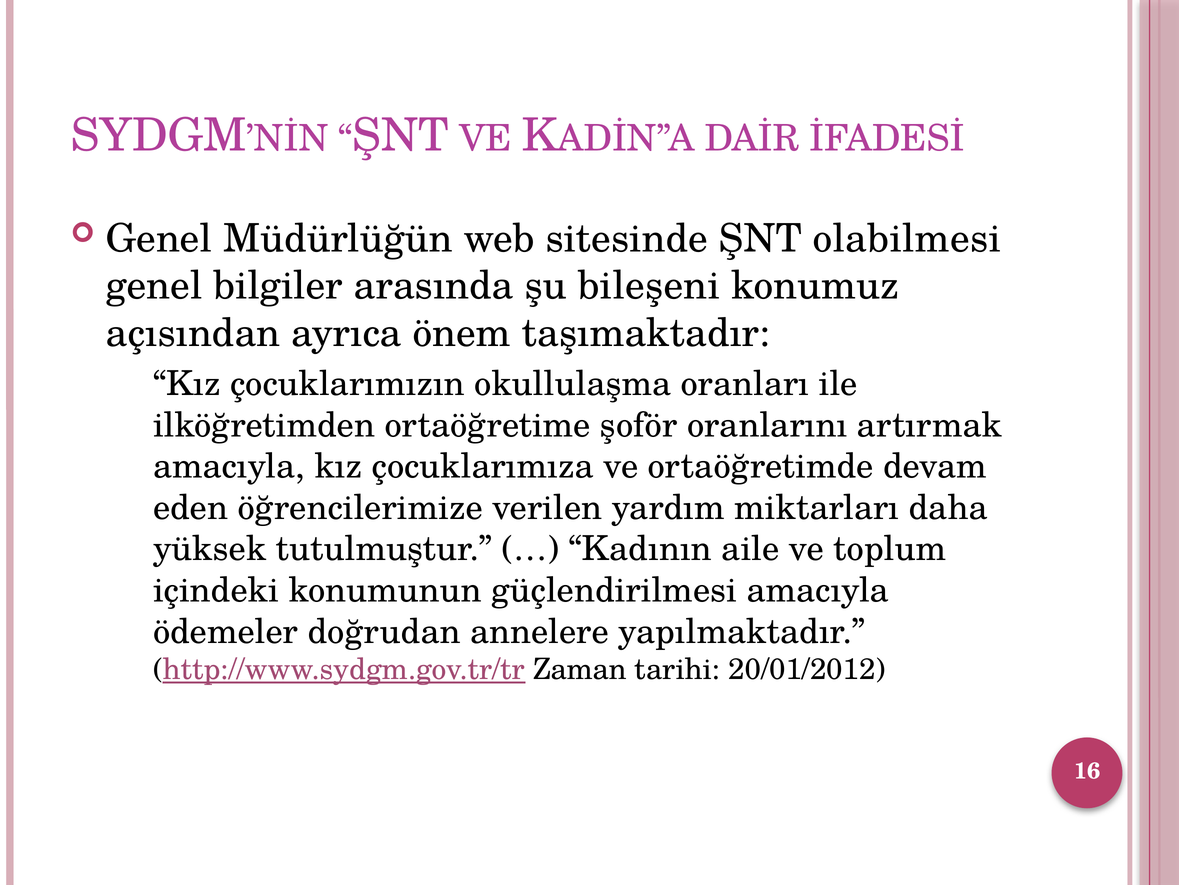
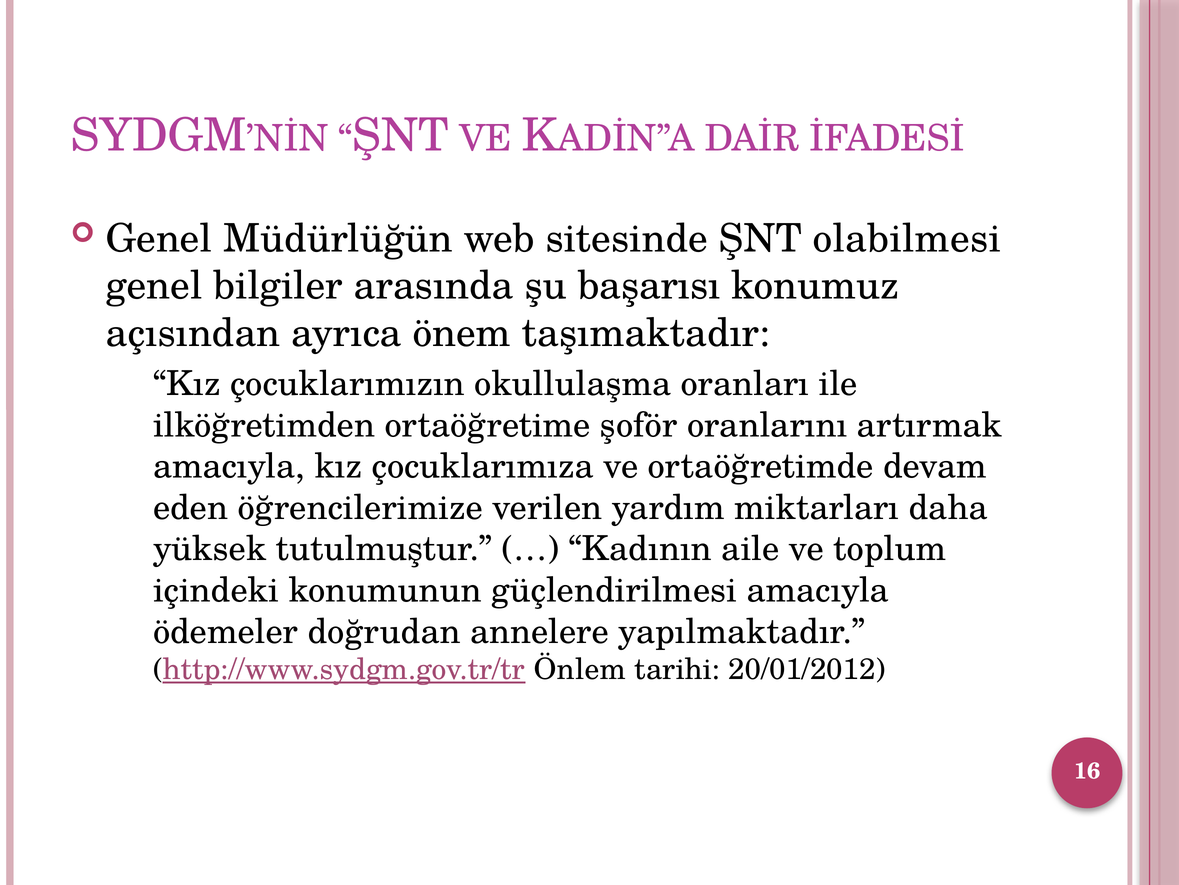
bileşeni: bileşeni -> başarısı
Zaman: Zaman -> Önlem
